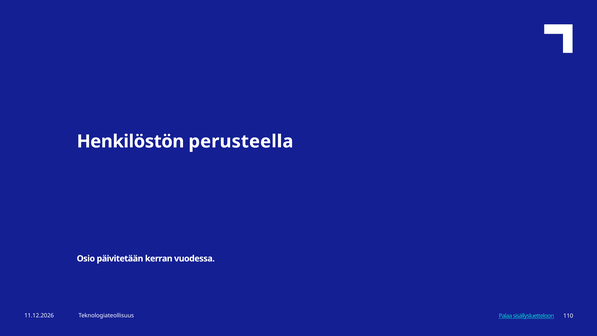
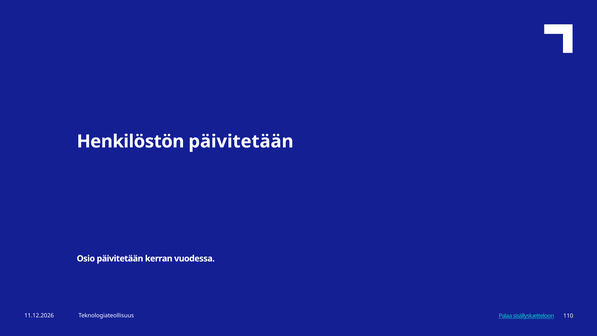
Henkilöstön perusteella: perusteella -> päivitetään
